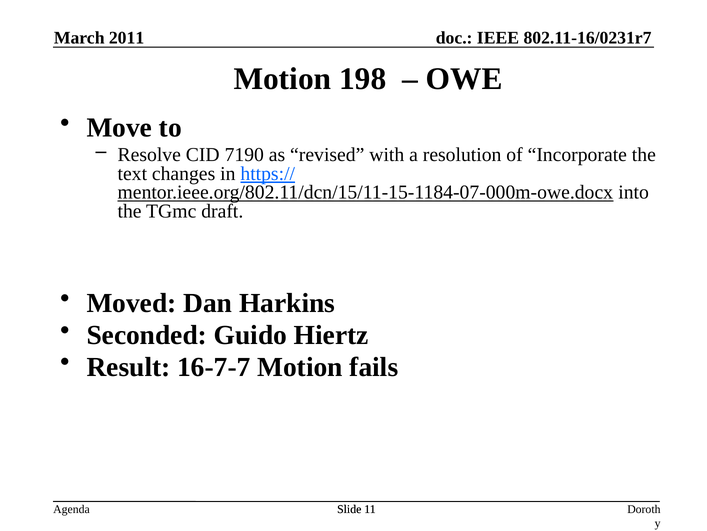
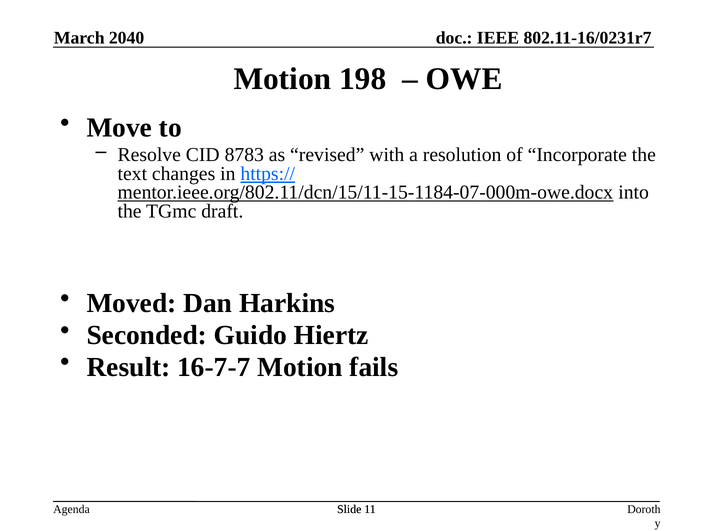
2011: 2011 -> 2040
7190: 7190 -> 8783
